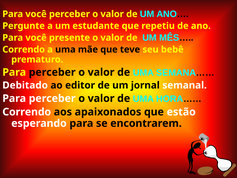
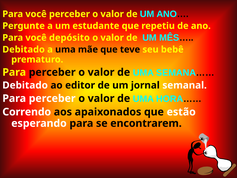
presente: presente -> depósito
Correndo at (24, 49): Correndo -> Debitado
